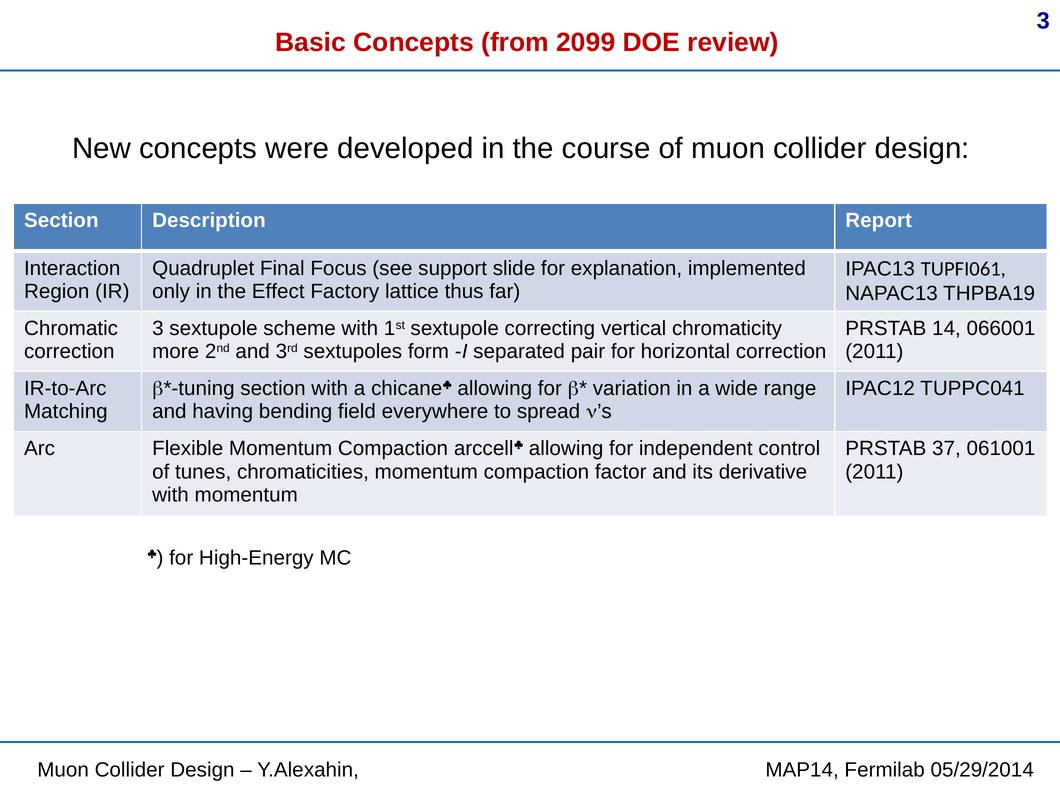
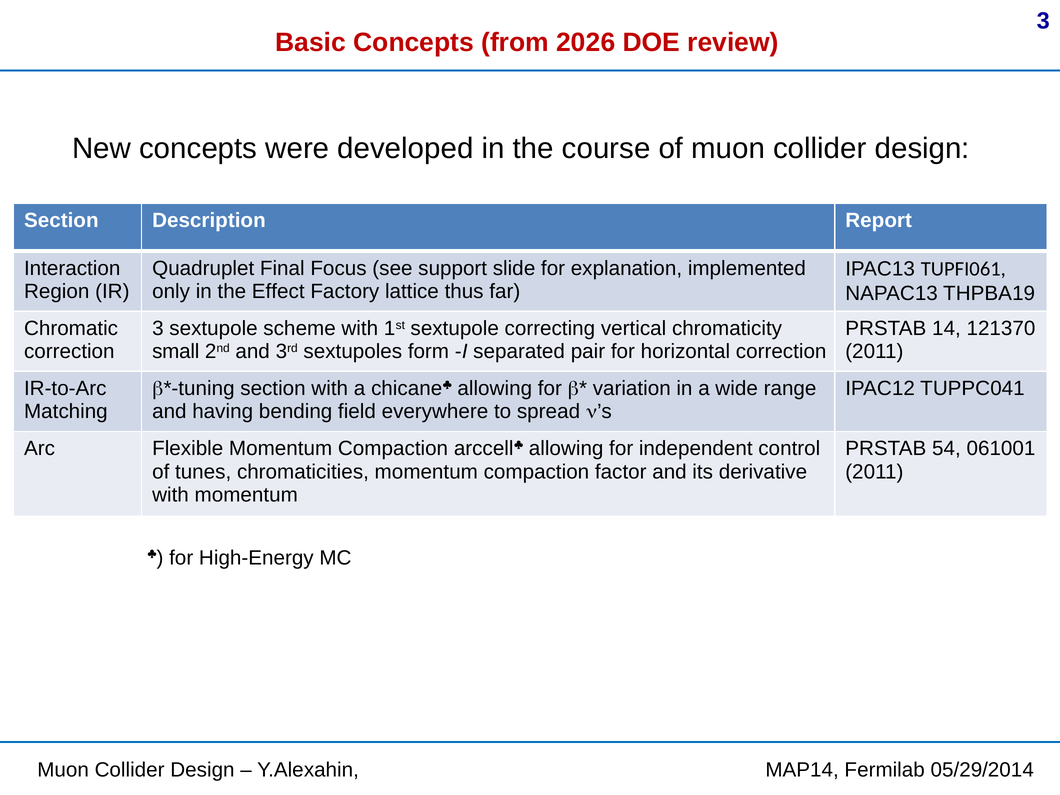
2099: 2099 -> 2026
066001: 066001 -> 121370
more: more -> small
37: 37 -> 54
